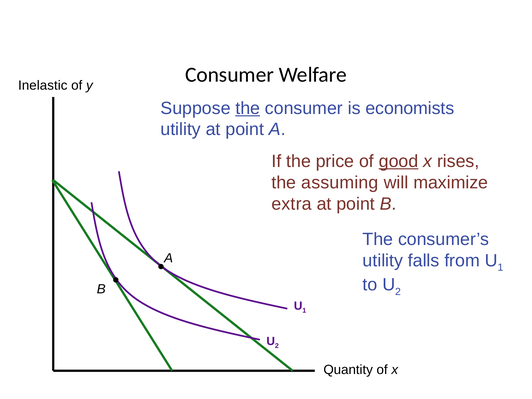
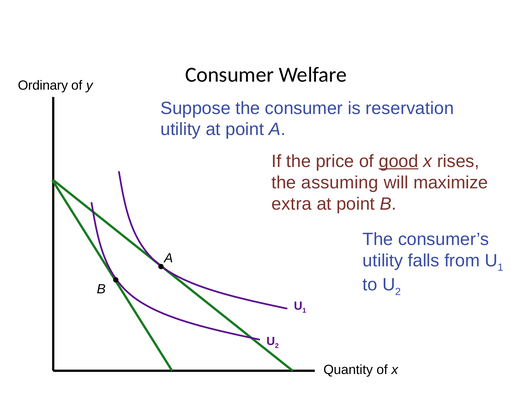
Inelastic: Inelastic -> Ordinary
the at (248, 108) underline: present -> none
economists: economists -> reservation
